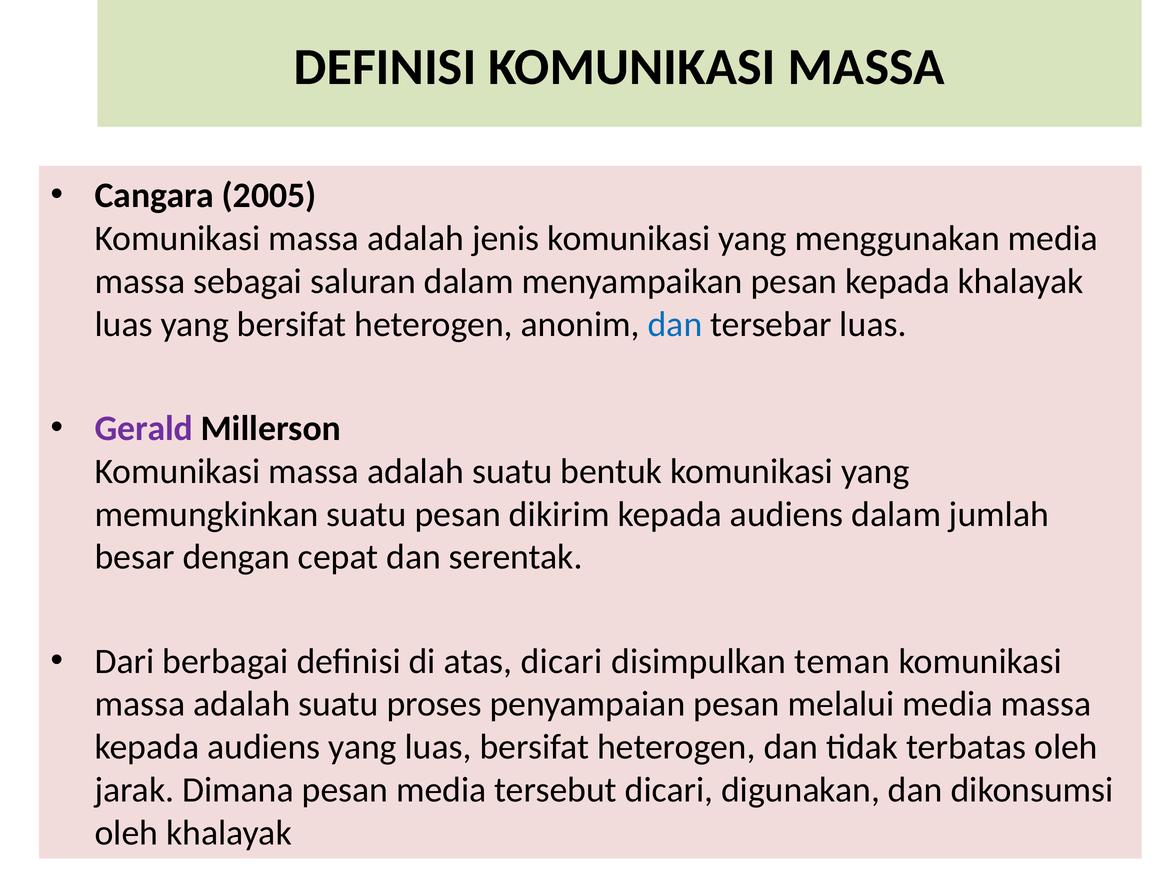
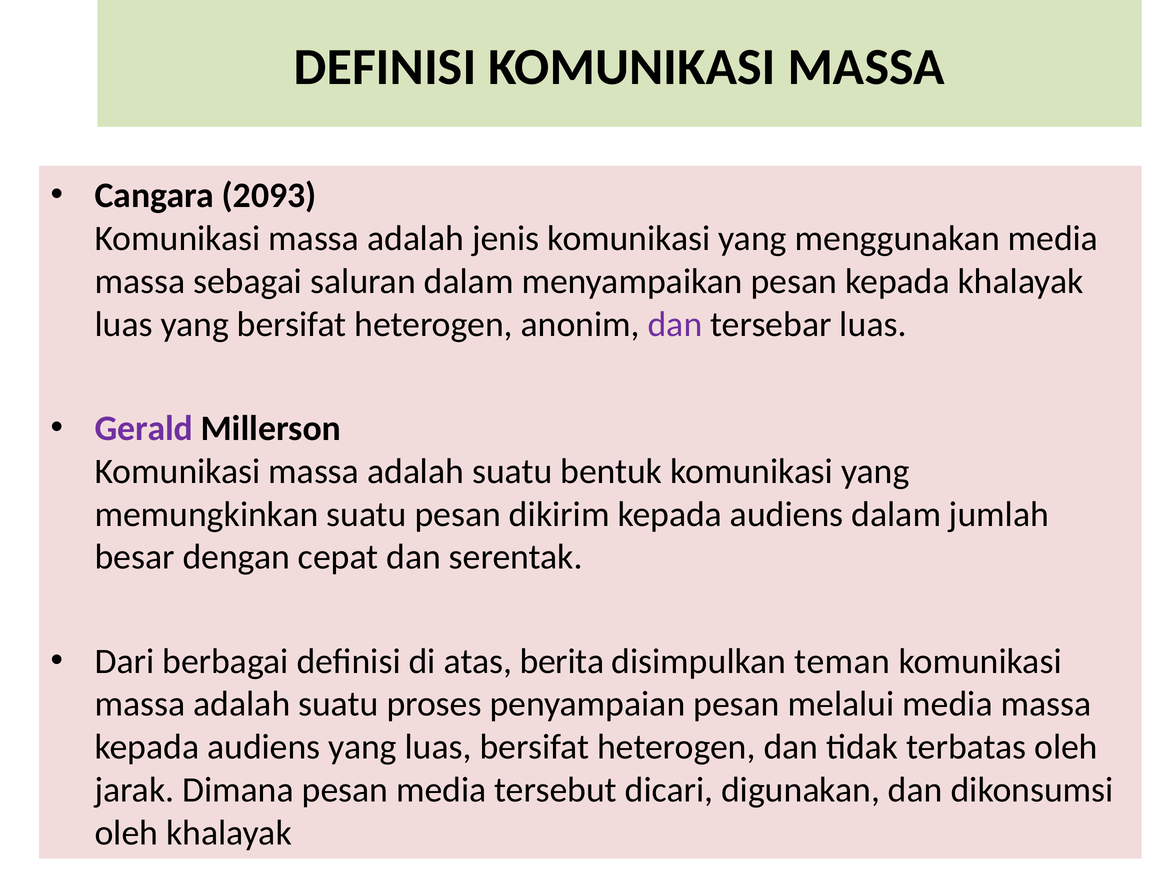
2005: 2005 -> 2093
dan at (675, 324) colour: blue -> purple
atas dicari: dicari -> berita
